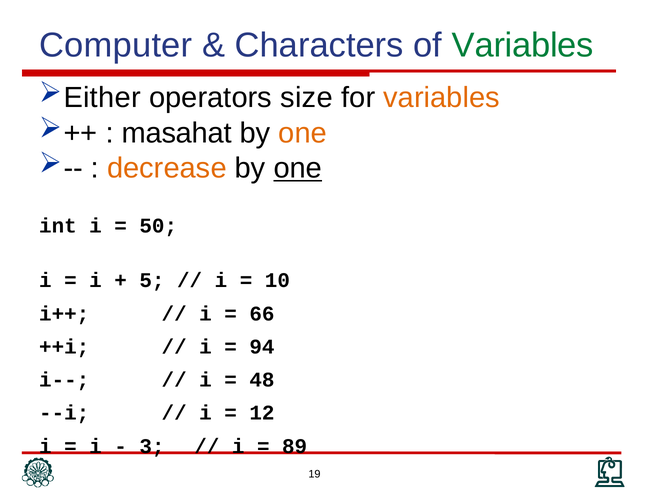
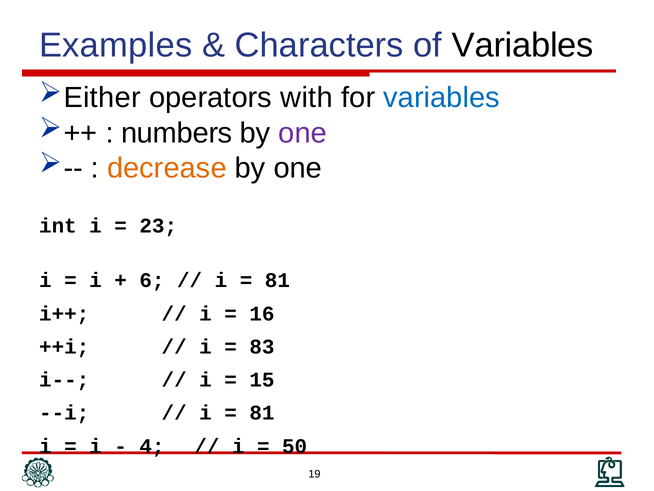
Computer: Computer -> Examples
Variables at (523, 45) colour: green -> black
size: size -> with
variables at (442, 98) colour: orange -> blue
masahat: masahat -> numbers
one at (303, 133) colour: orange -> purple
one at (298, 168) underline: present -> none
50: 50 -> 23
5: 5 -> 6
10 at (277, 280): 10 -> 81
66: 66 -> 16
94: 94 -> 83
48: 48 -> 15
12 at (262, 413): 12 -> 81
3: 3 -> 4
89: 89 -> 50
